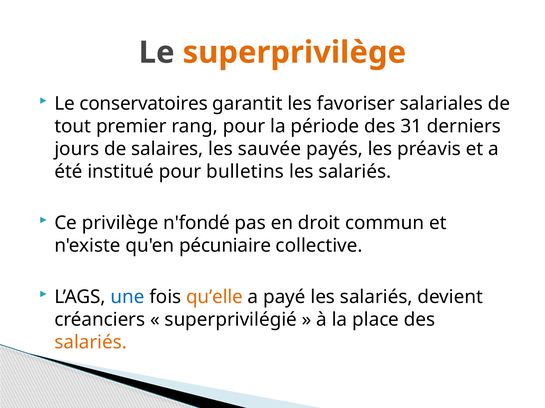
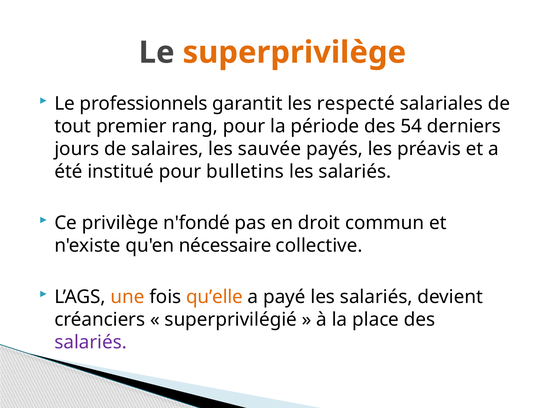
conservatoires: conservatoires -> professionnels
favoriser: favoriser -> respecté
31: 31 -> 54
pécuniaire: pécuniaire -> nécessaire
une colour: blue -> orange
salariés at (91, 343) colour: orange -> purple
